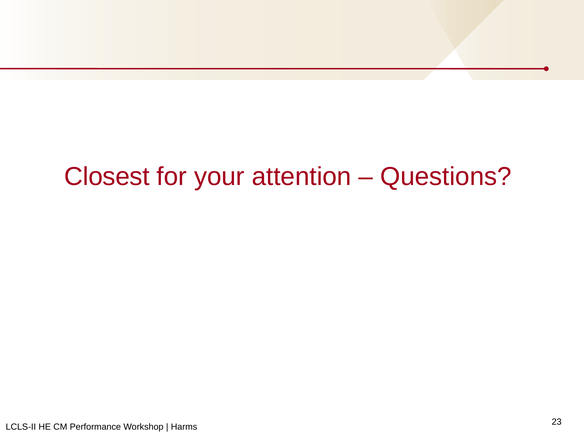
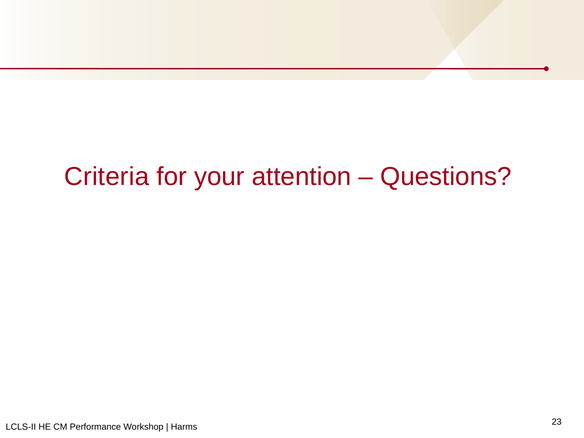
Closest: Closest -> Criteria
